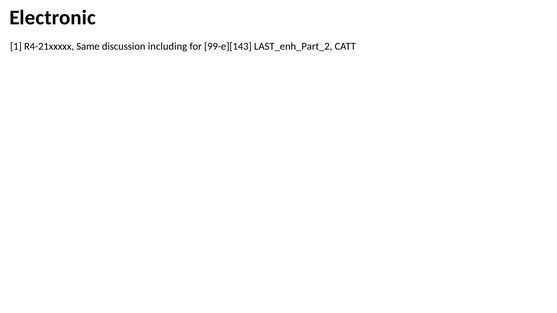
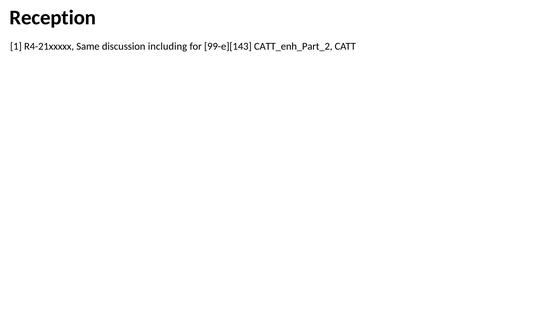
Electronic: Electronic -> Reception
LAST_enh_Part_2: LAST_enh_Part_2 -> CATT_enh_Part_2
